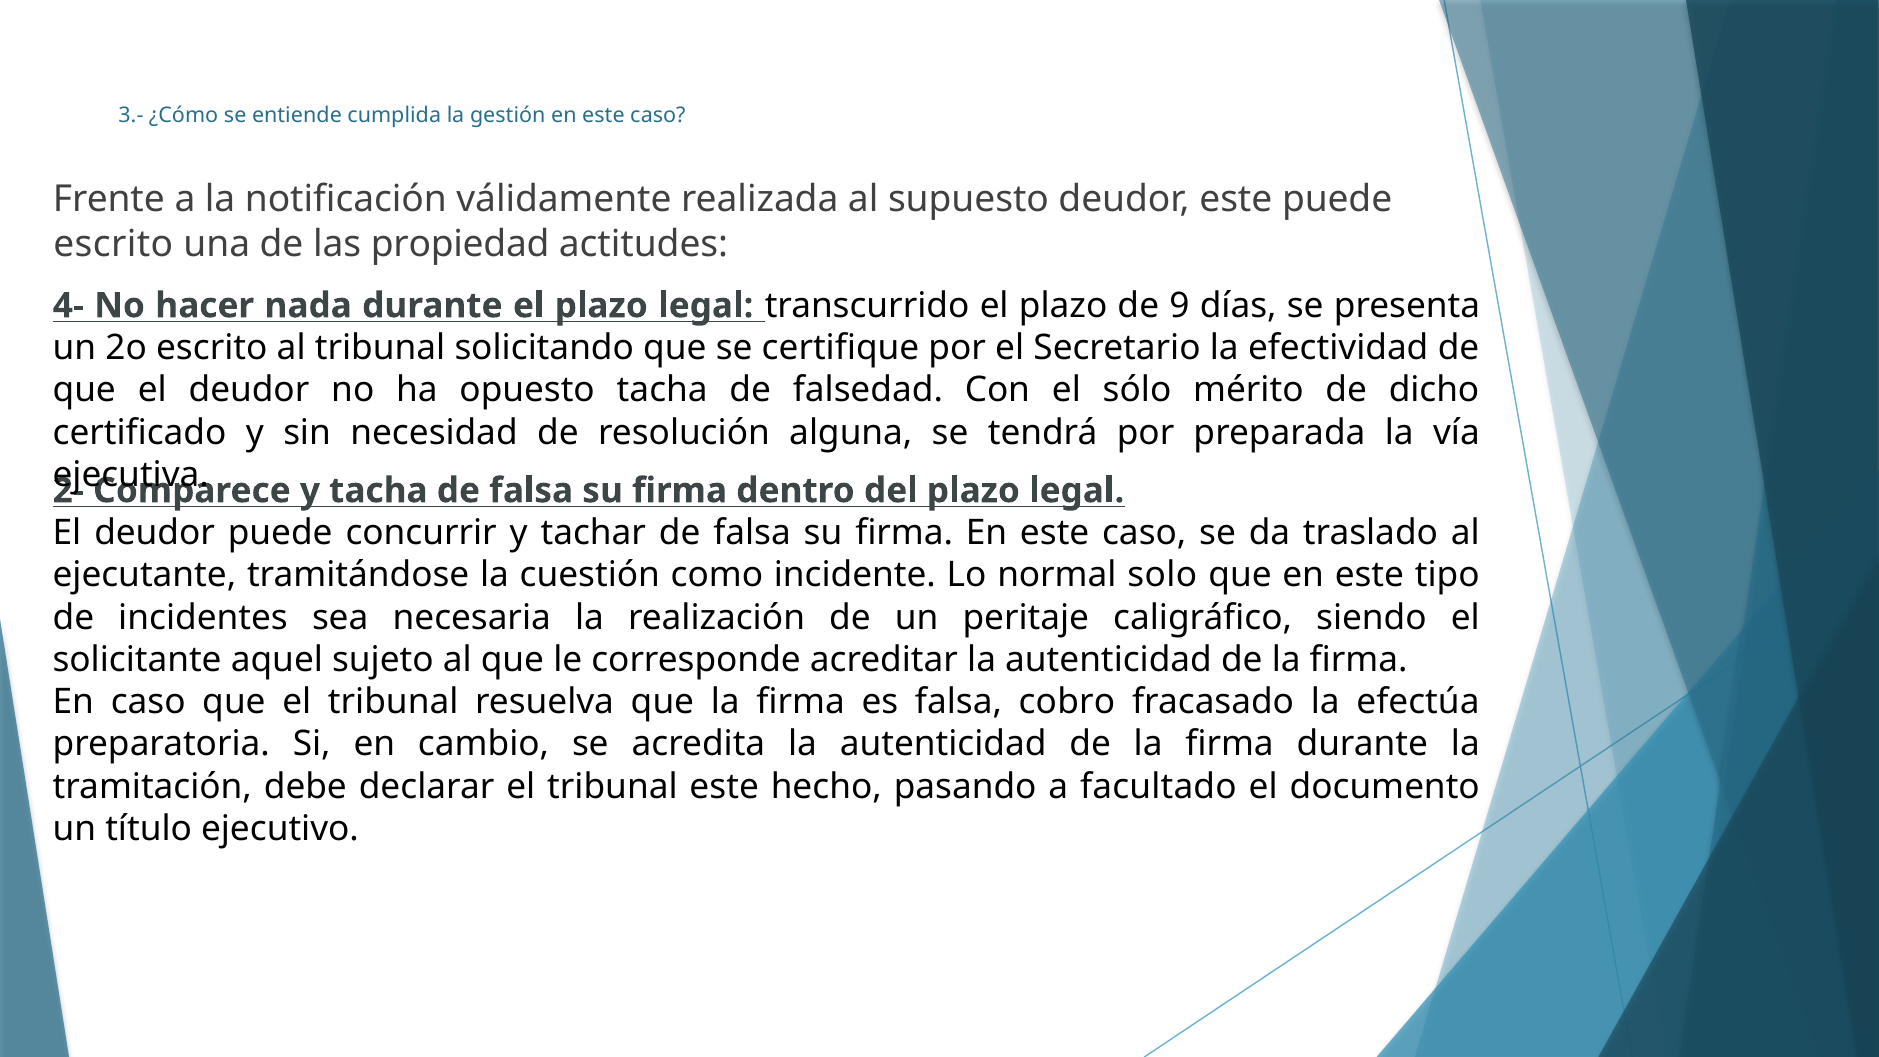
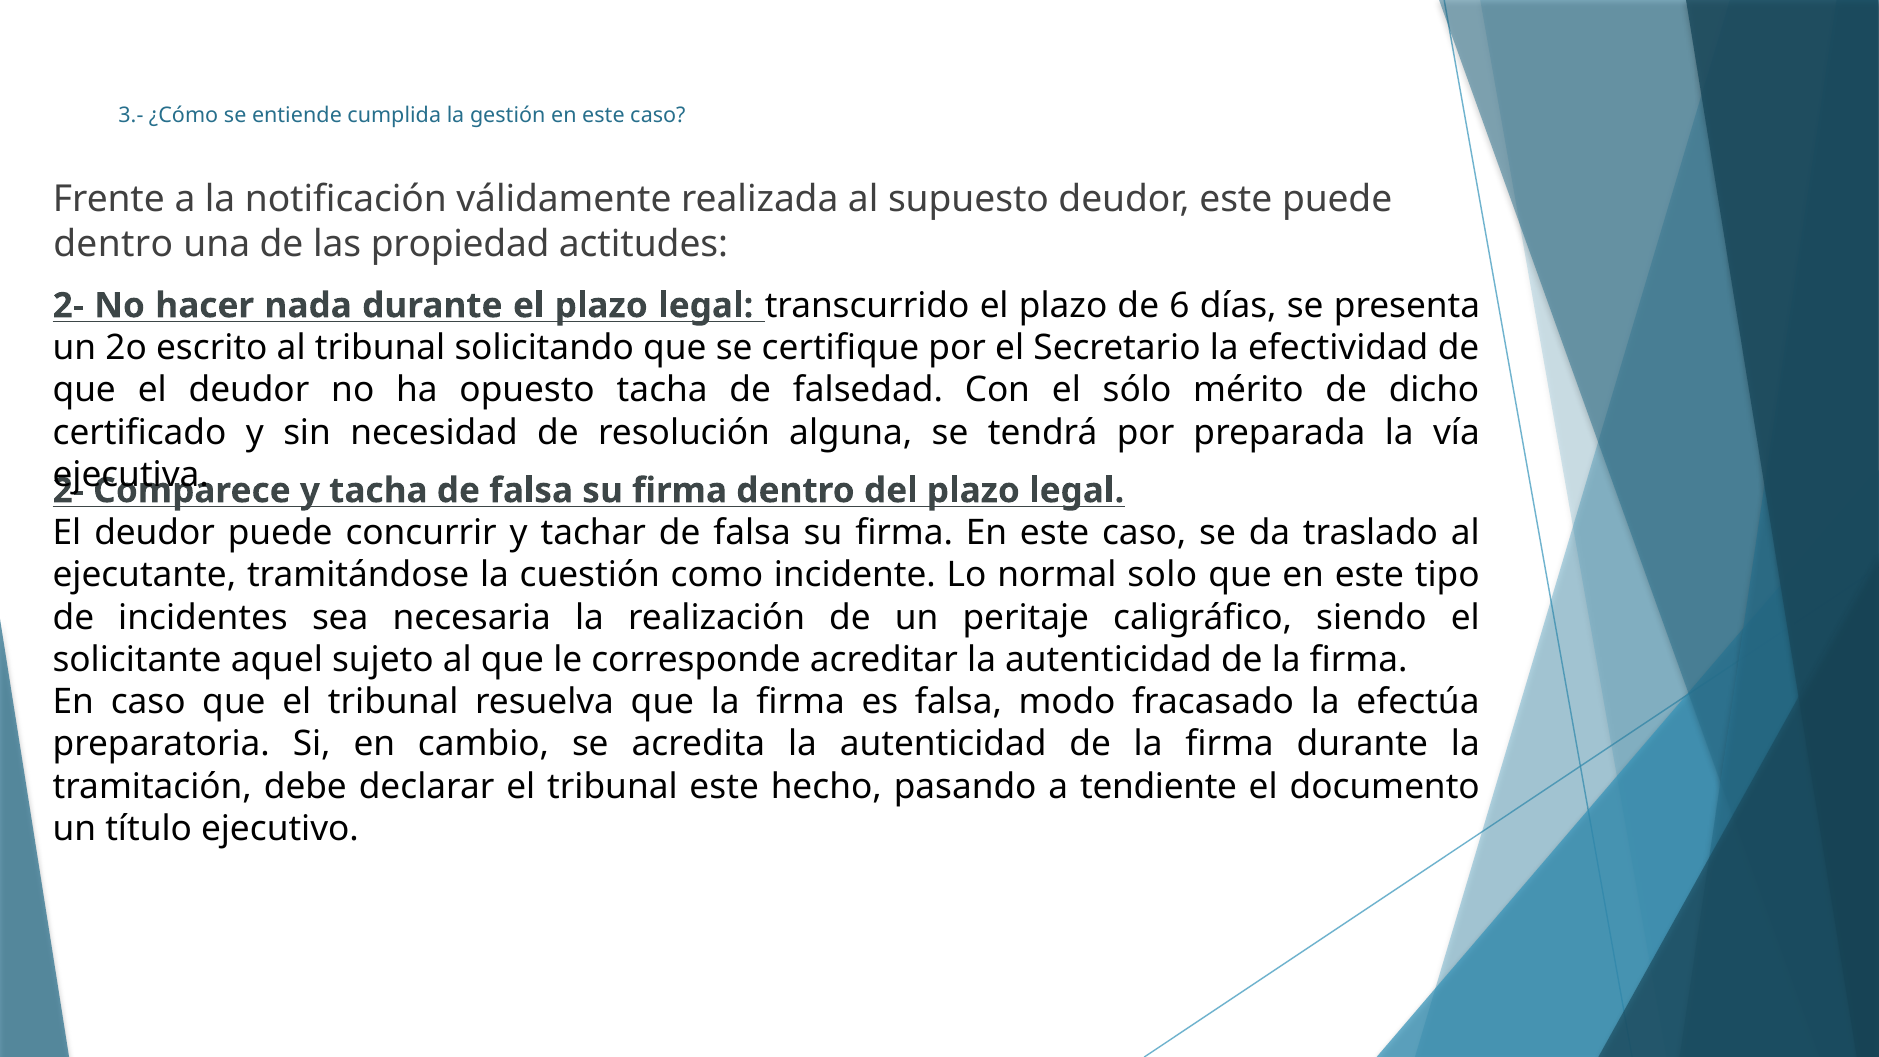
escrito at (113, 244): escrito -> dentro
4- at (68, 306): 4- -> 2-
9: 9 -> 6
cobro: cobro -> modo
facultado: facultado -> tendiente
